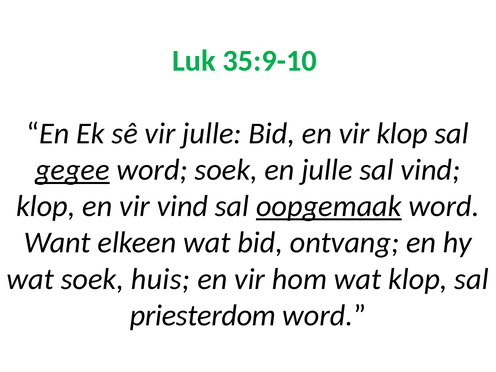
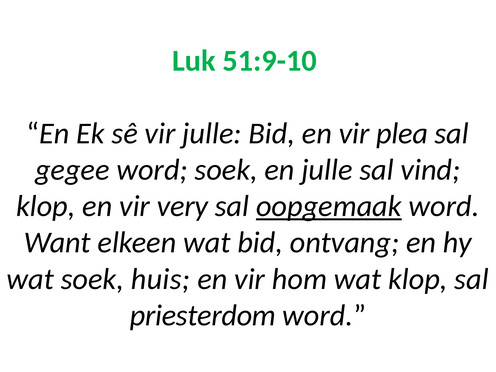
35:9-10: 35:9-10 -> 51:9-10
vir klop: klop -> plea
gegee underline: present -> none
vir vind: vind -> very
